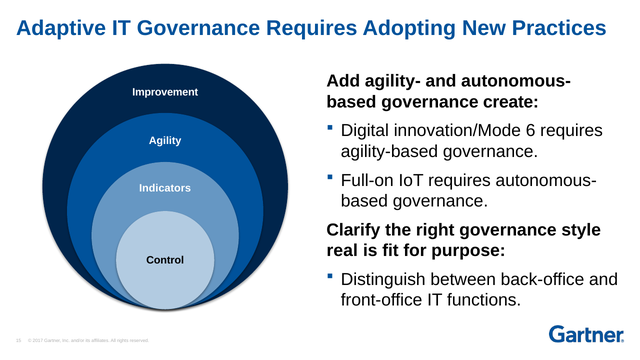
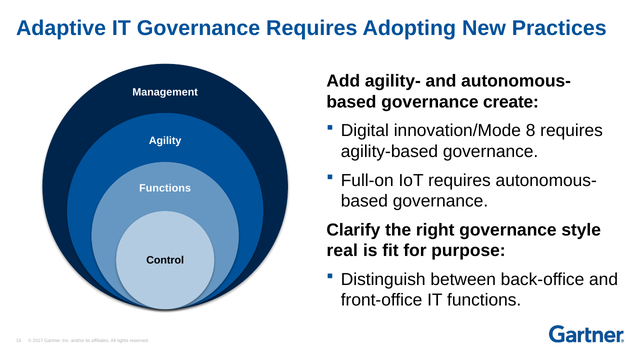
Improvement: Improvement -> Management
6: 6 -> 8
Indicators at (165, 188): Indicators -> Functions
